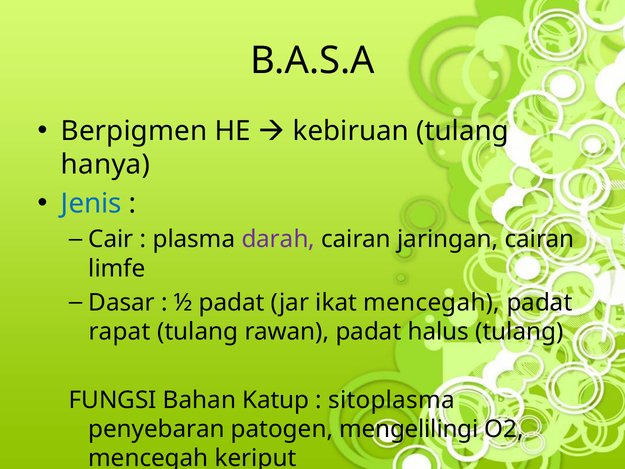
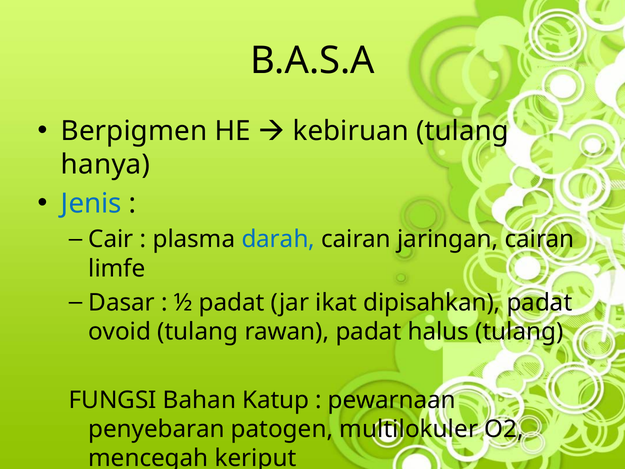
darah colour: purple -> blue
ikat mencegah: mencegah -> dipisahkan
rapat: rapat -> ovoid
sitoplasma: sitoplasma -> pewarnaan
mengelilingi: mengelilingi -> multilokuler
